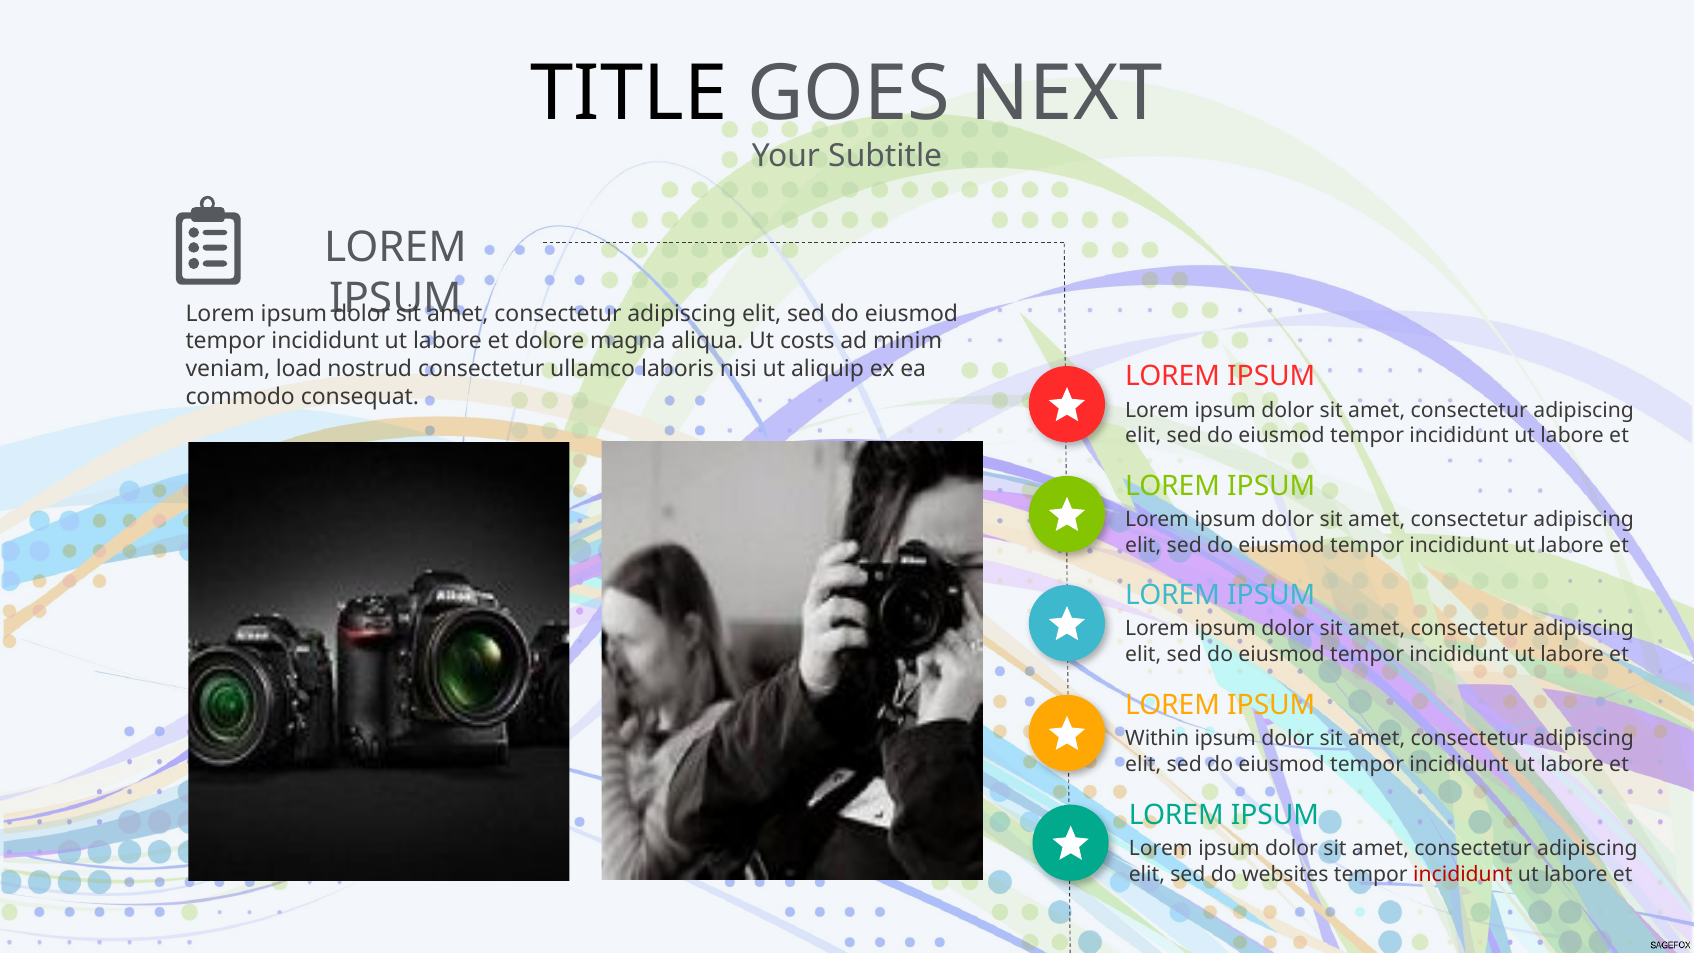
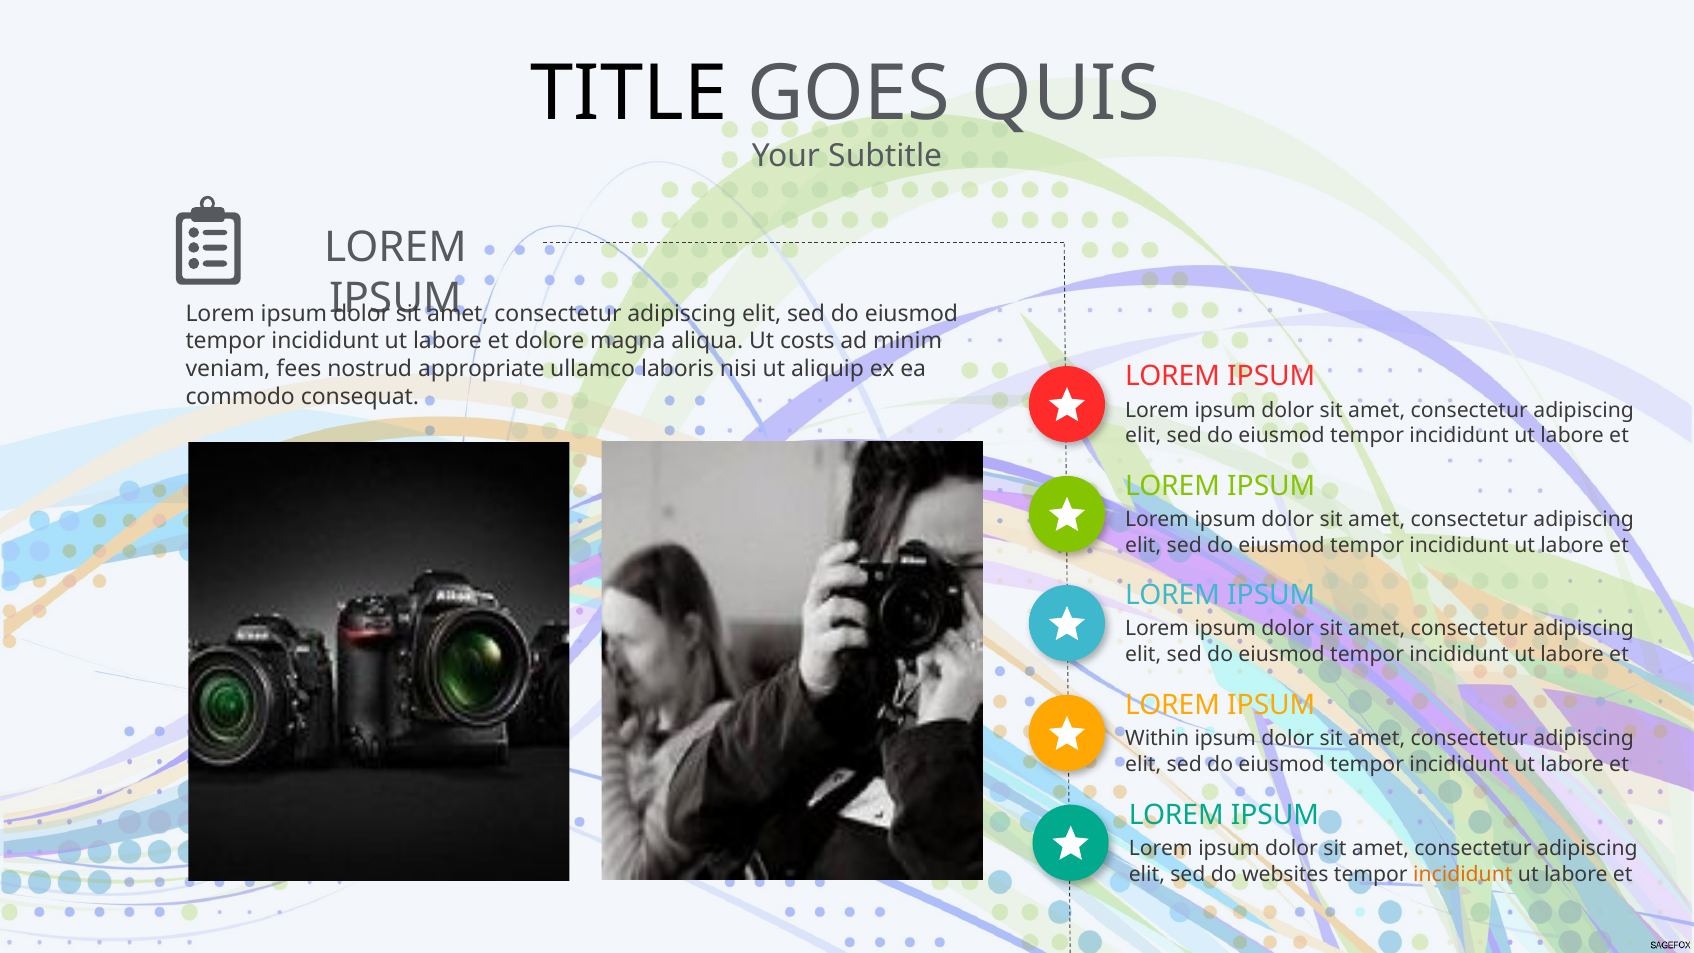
NEXT: NEXT -> QUIS
load: load -> fees
nostrud consectetur: consectetur -> appropriate
incididunt at (1463, 874) colour: red -> orange
